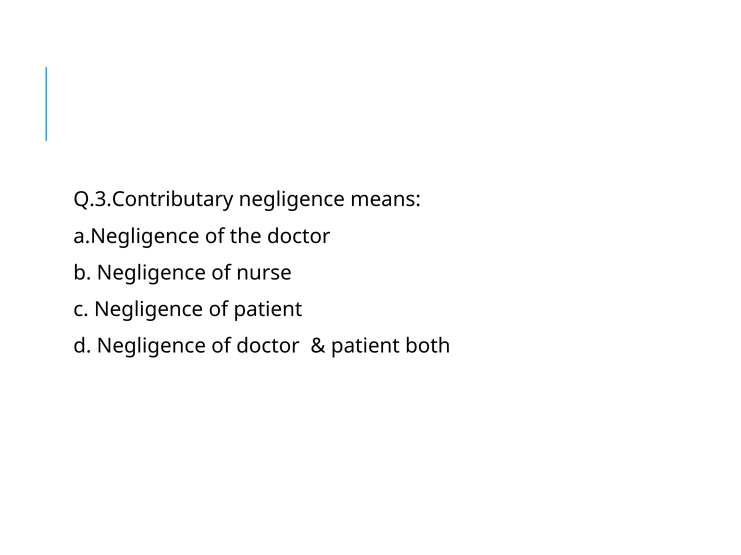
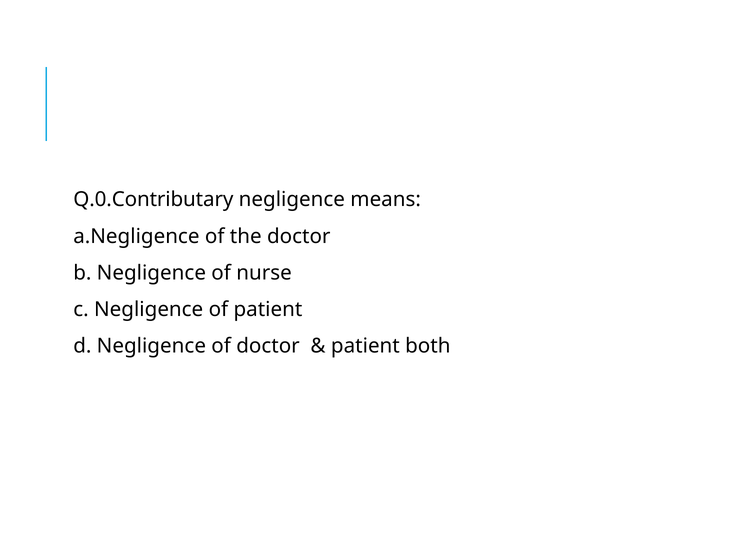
Q.3.Contributary: Q.3.Contributary -> Q.0.Contributary
